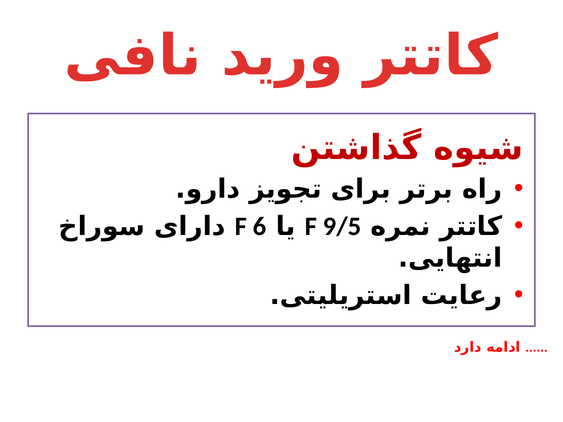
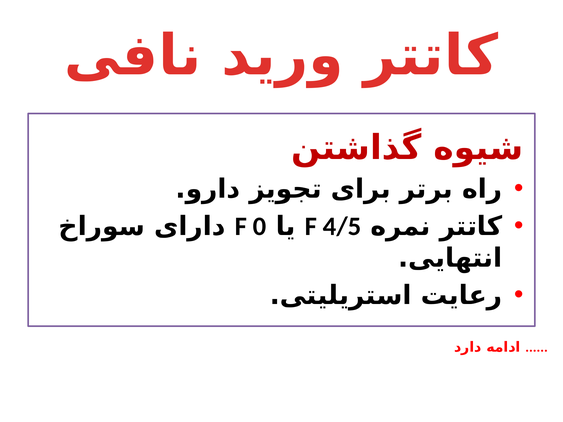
6: 6 -> 0
9/5: 9/5 -> 4/5
